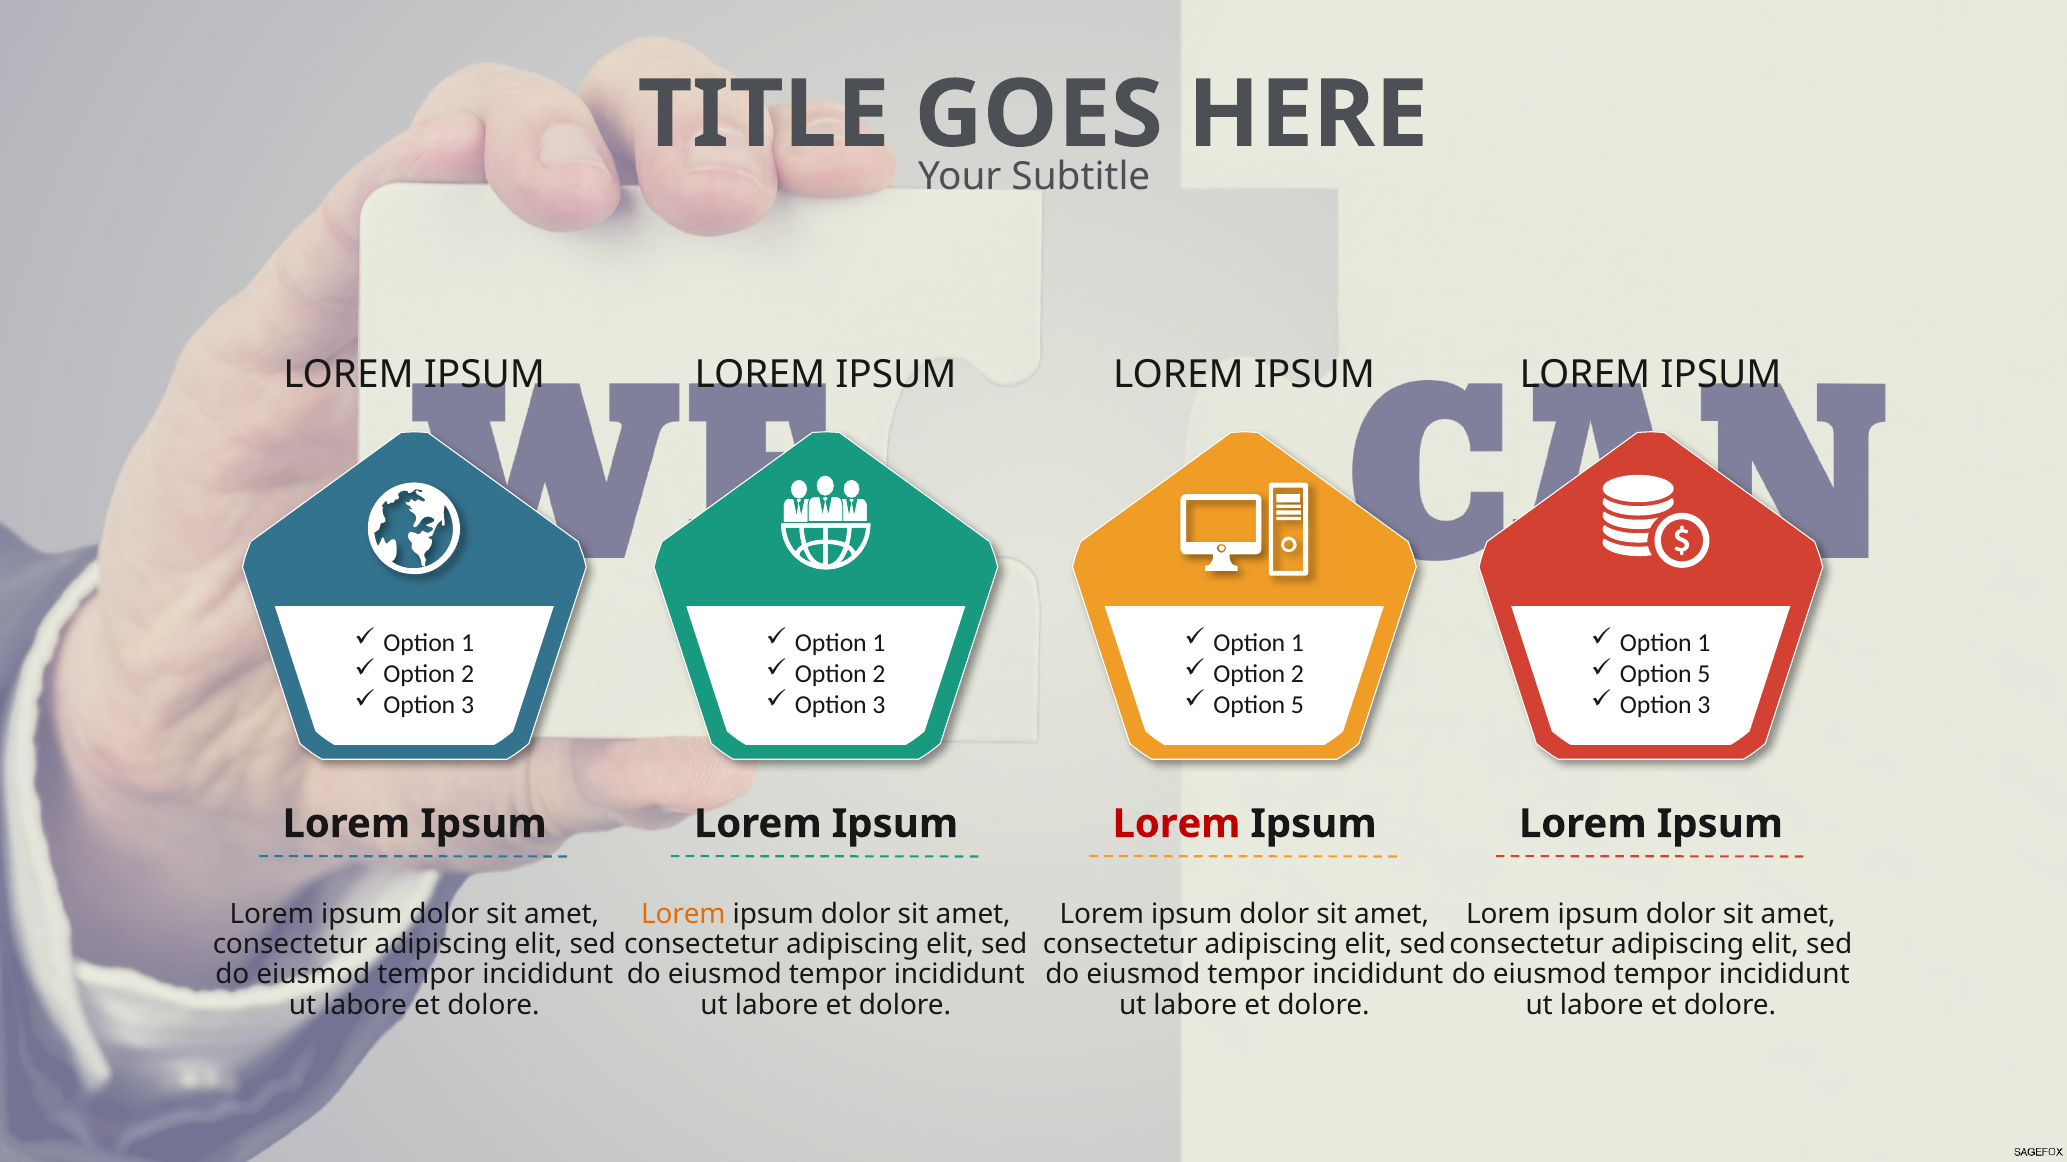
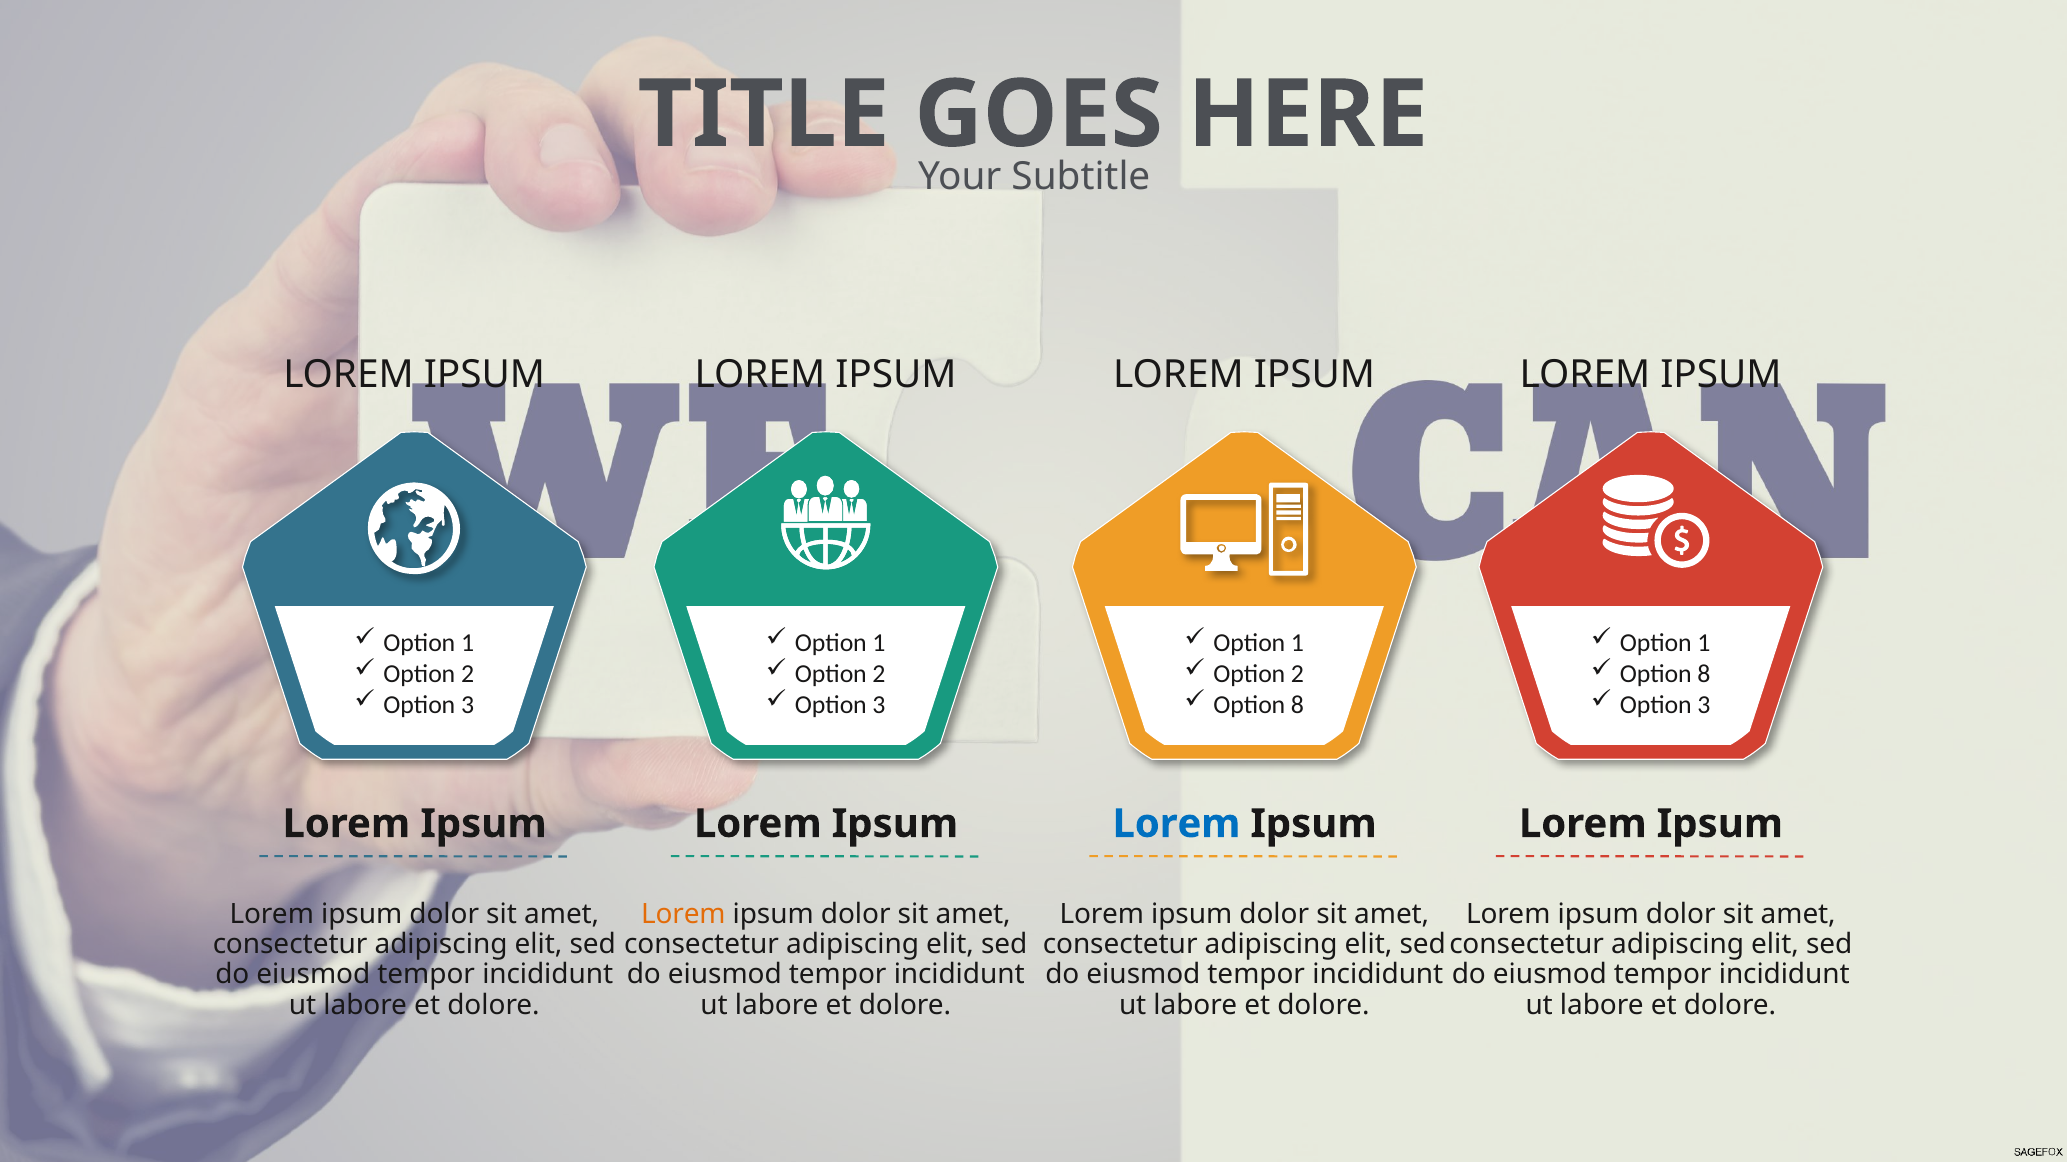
5 at (1704, 675): 5 -> 8
5 at (1298, 706): 5 -> 8
Lorem at (1176, 824) colour: red -> blue
